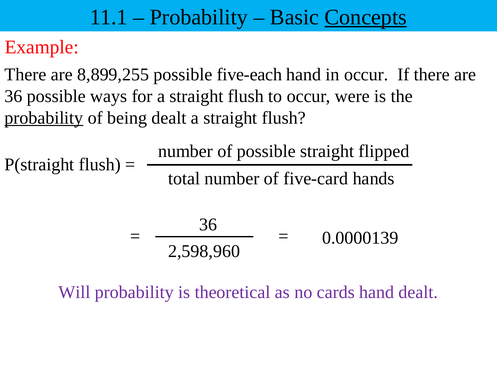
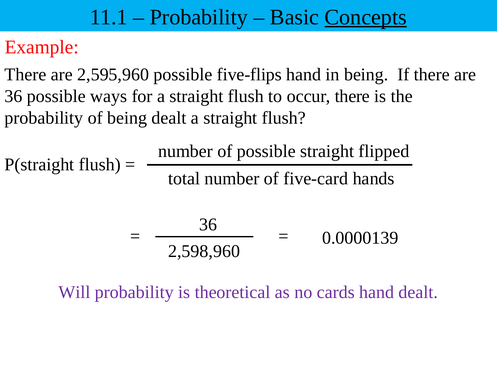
8,899,255: 8,899,255 -> 2,595,960
five-each: five-each -> five-flips
in occur: occur -> being
occur were: were -> there
probability at (44, 118) underline: present -> none
